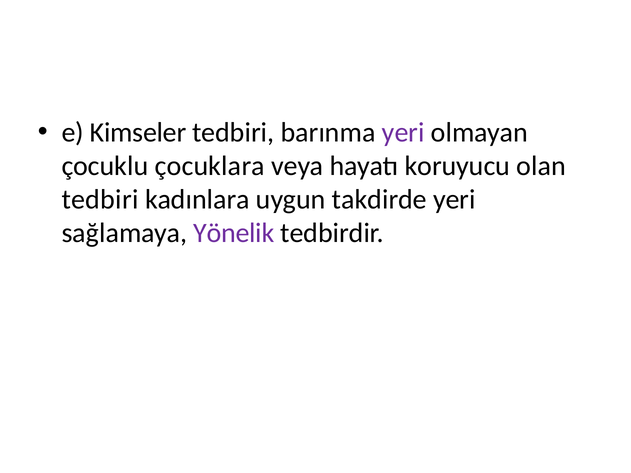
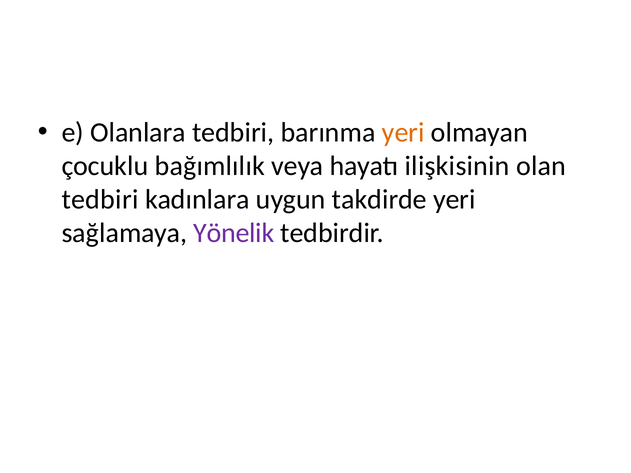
Kimseler: Kimseler -> Olanlara
yeri at (403, 132) colour: purple -> orange
çocuklara: çocuklara -> bağımlılık
koruyucu: koruyucu -> ilişkisinin
